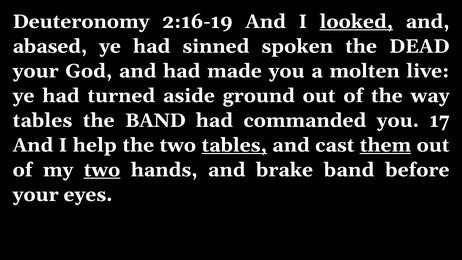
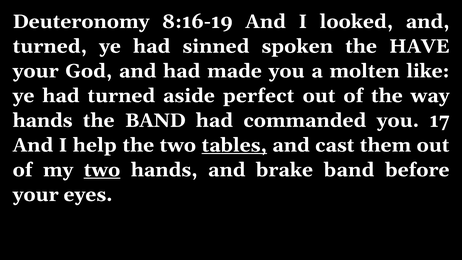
2:16-19: 2:16-19 -> 8:16-19
looked underline: present -> none
abased at (50, 46): abased -> turned
DEAD: DEAD -> HAVE
live: live -> like
ground: ground -> perfect
tables at (42, 120): tables -> hands
them underline: present -> none
